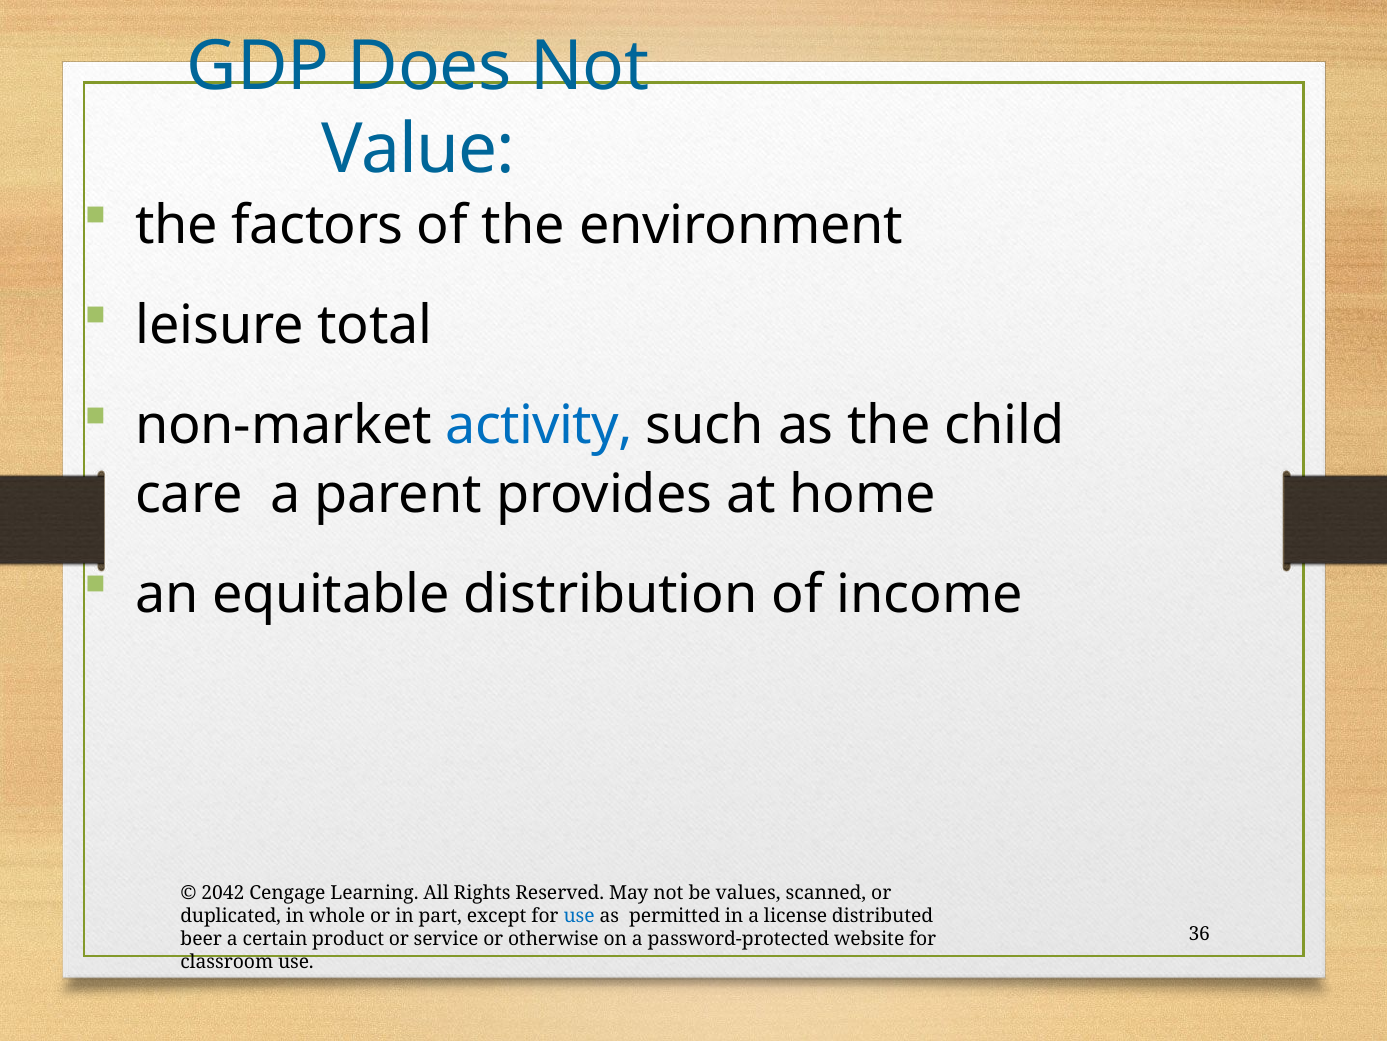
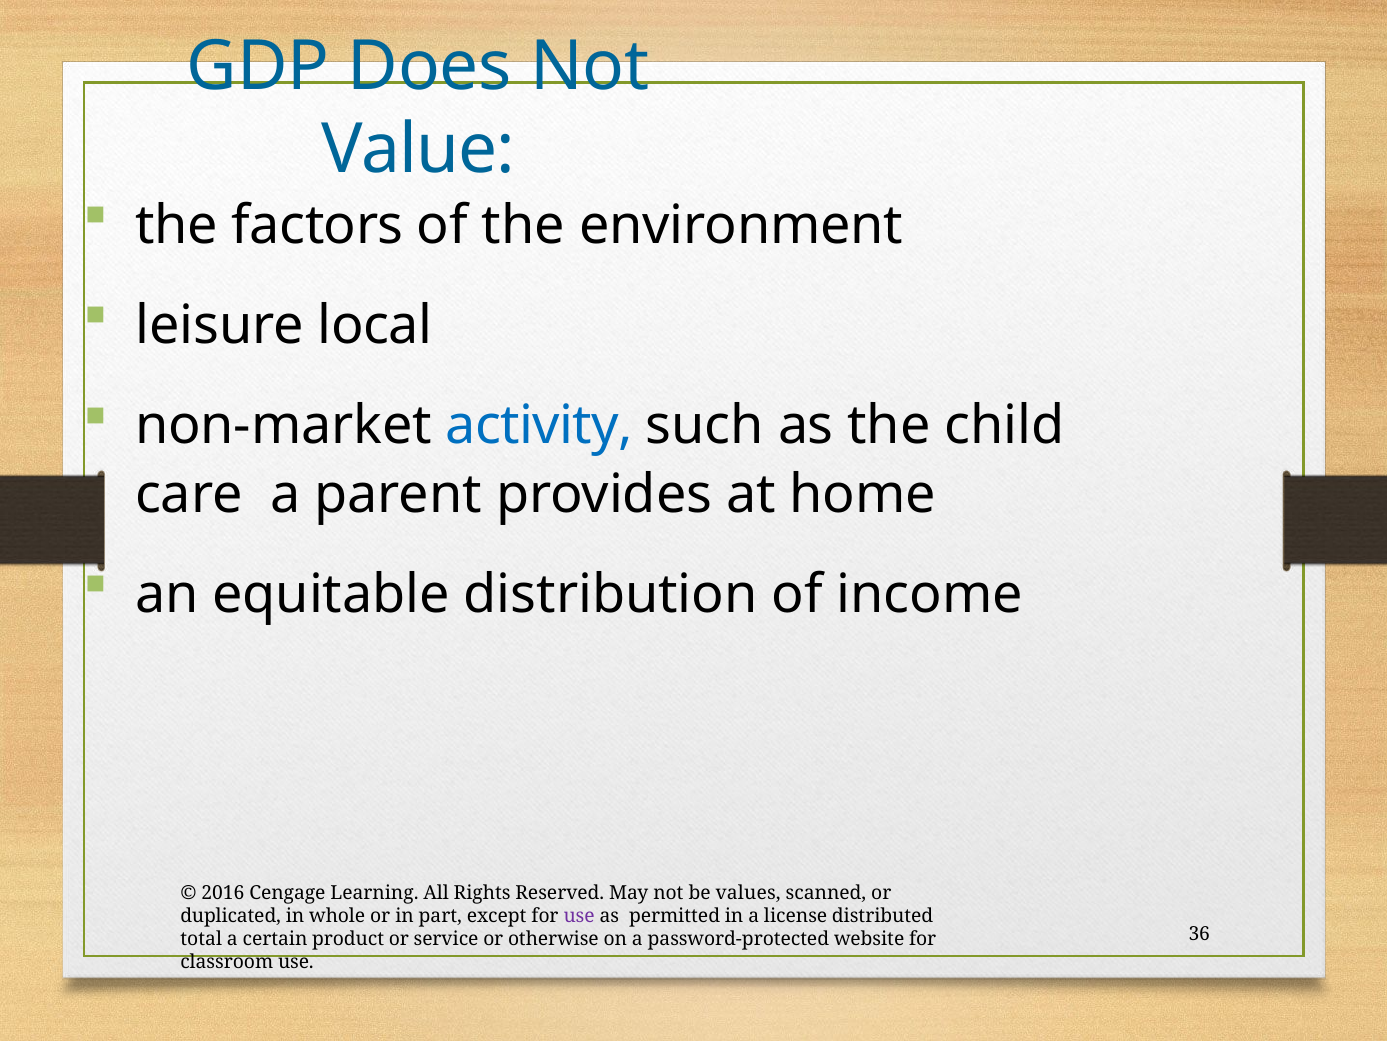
total: total -> local
2042: 2042 -> 2016
use at (579, 915) colour: blue -> purple
beer: beer -> total
